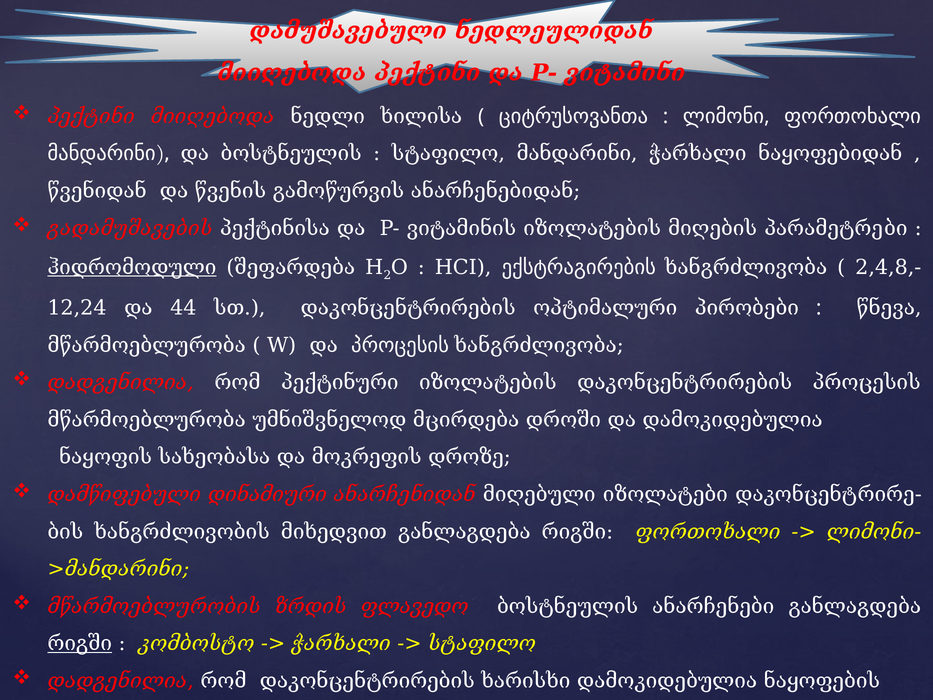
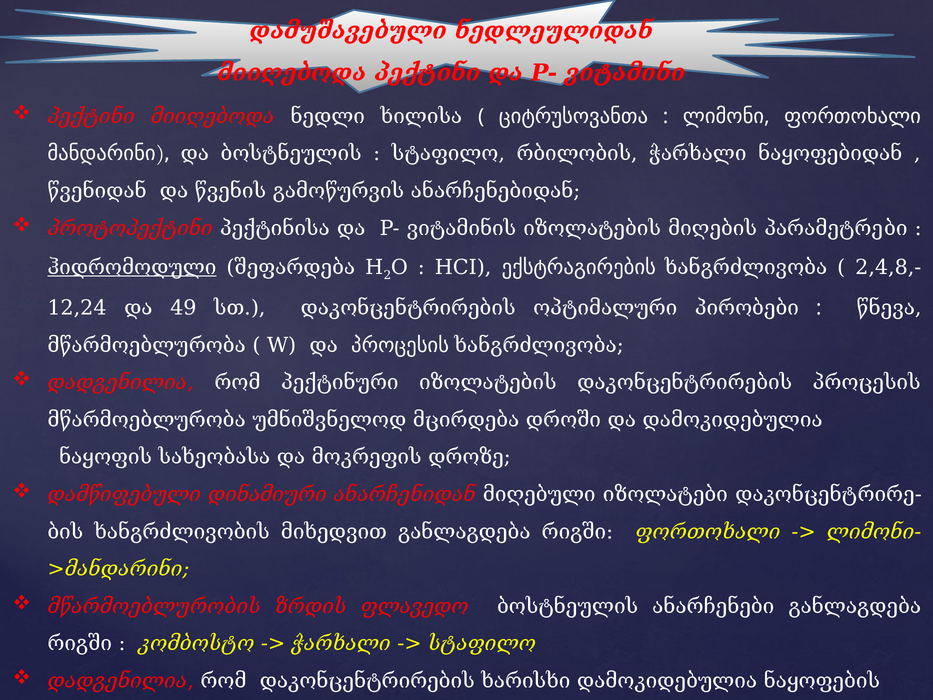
მანდარინი: მანდარინი -> რბილობის
გადამუშავების: გადამუშავების -> პროტოპექტინი
44: 44 -> 49
რიგში at (80, 643) underline: present -> none
